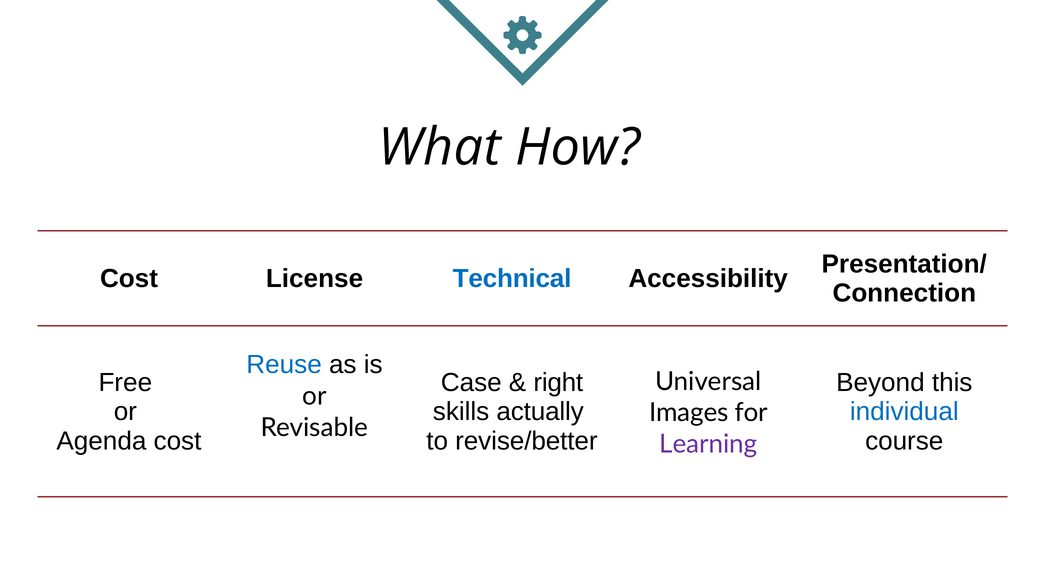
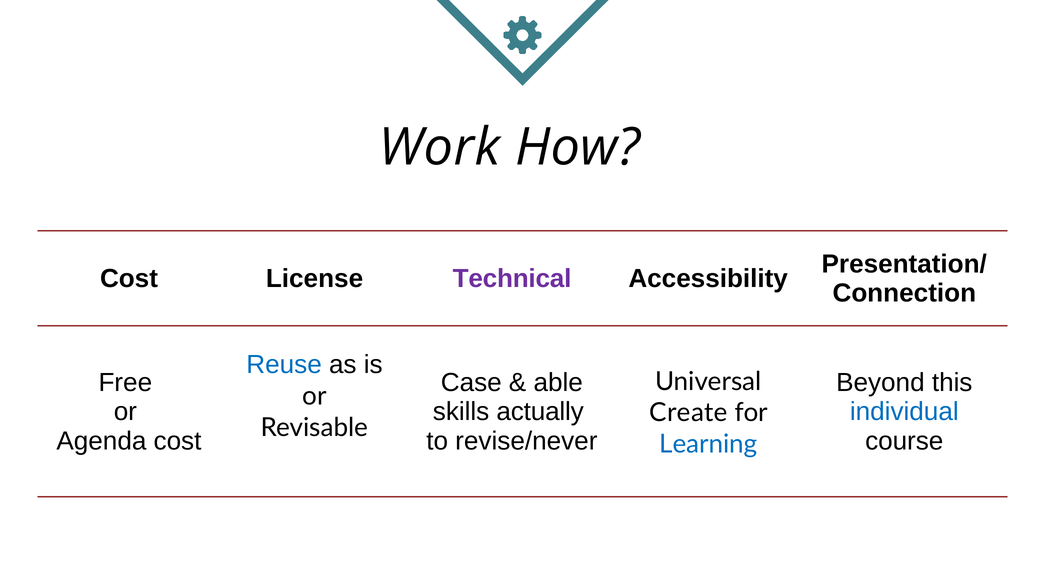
What: What -> Work
Technical colour: blue -> purple
right: right -> able
Images: Images -> Create
revise/better: revise/better -> revise/never
Learning colour: purple -> blue
